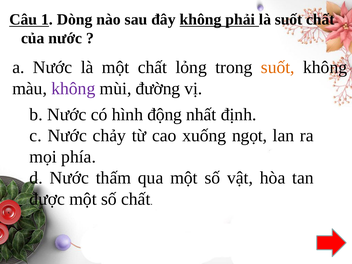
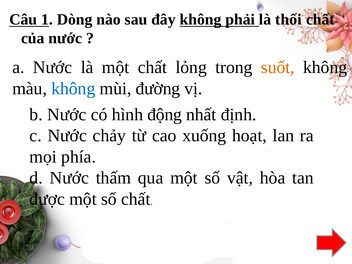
là suốt: suốt -> thối
không at (73, 89) colour: purple -> blue
ngọt: ngọt -> hoạt
